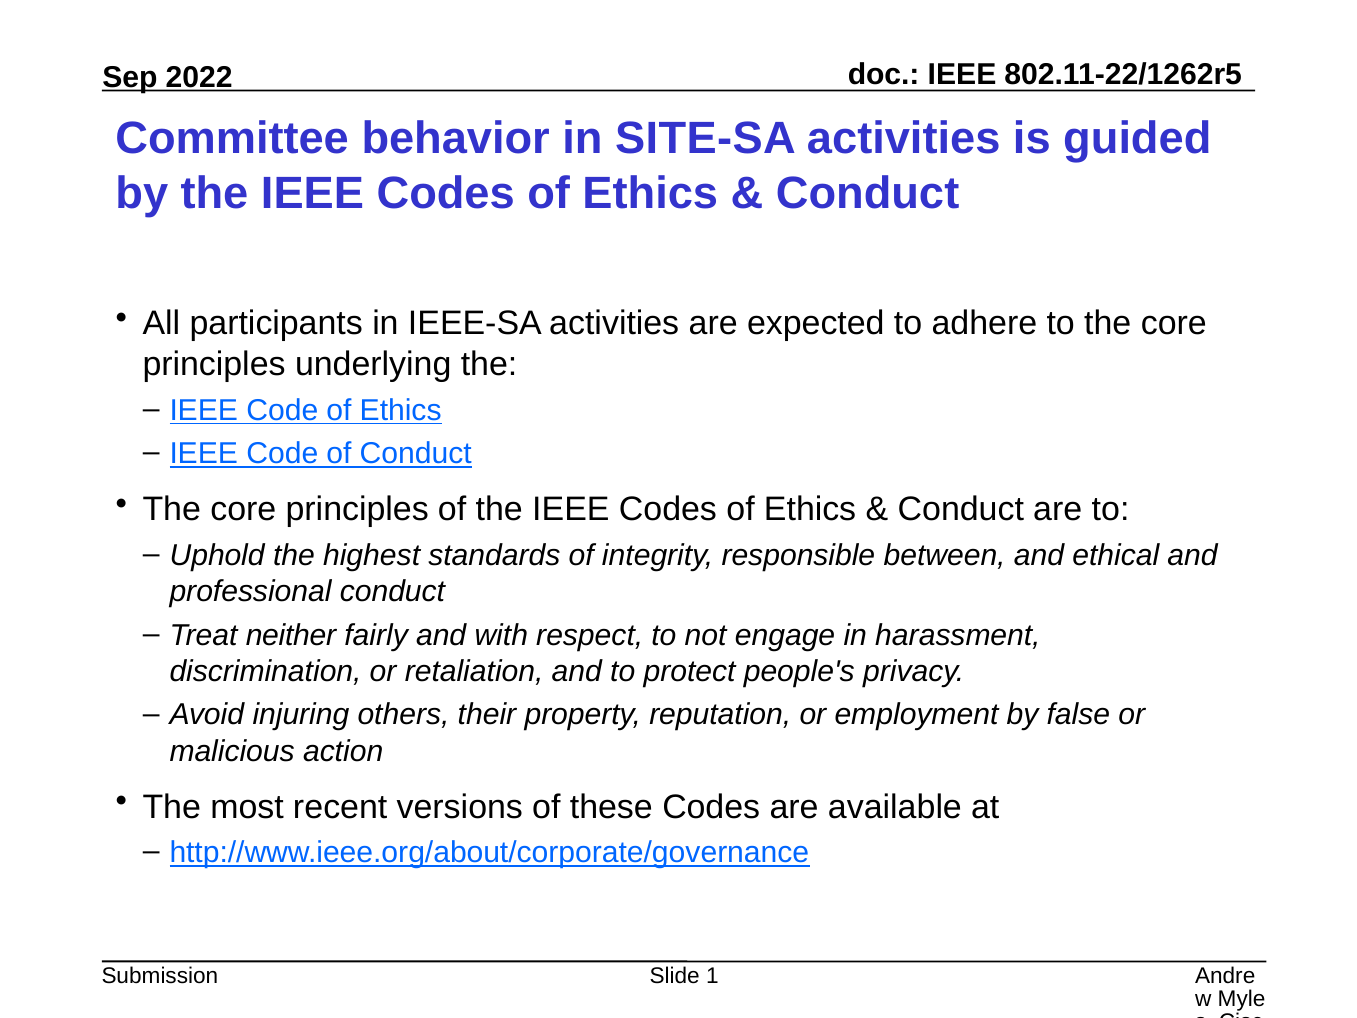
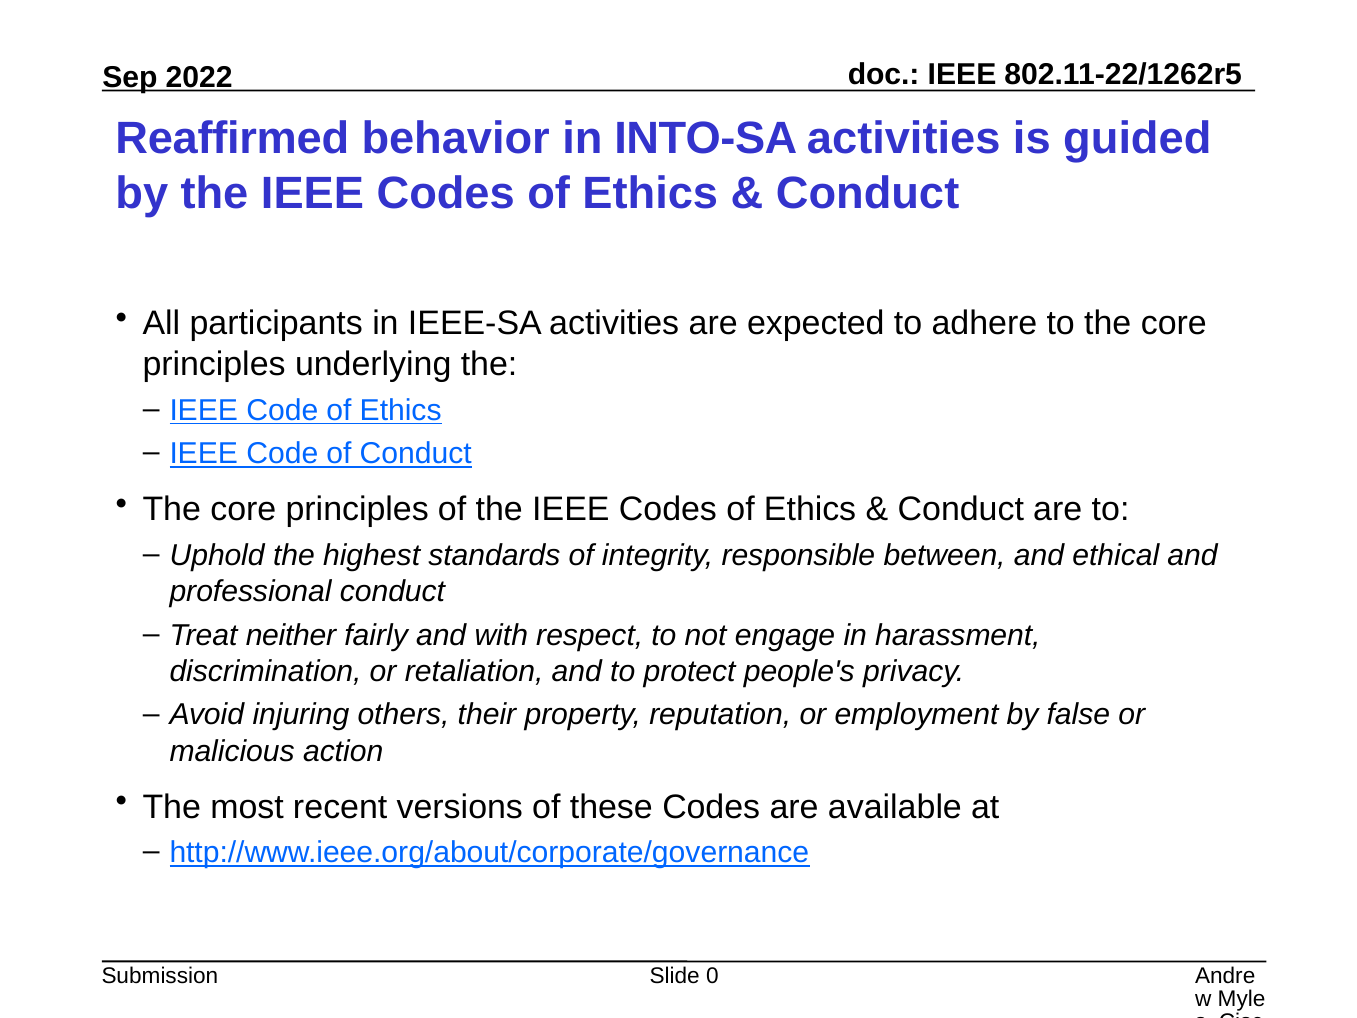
Committee: Committee -> Reaffirmed
SITE-SA: SITE-SA -> INTO-SA
1: 1 -> 0
